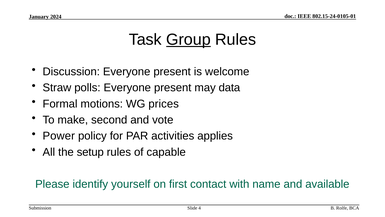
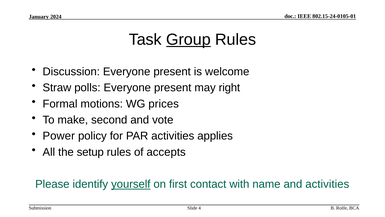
data: data -> right
capable: capable -> accepts
yourself underline: none -> present
and available: available -> activities
